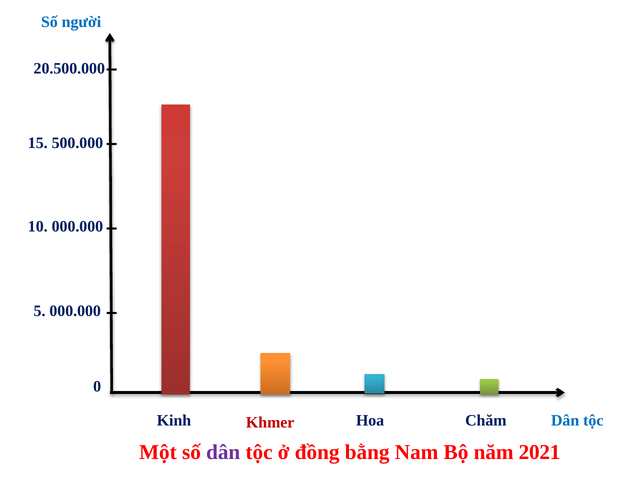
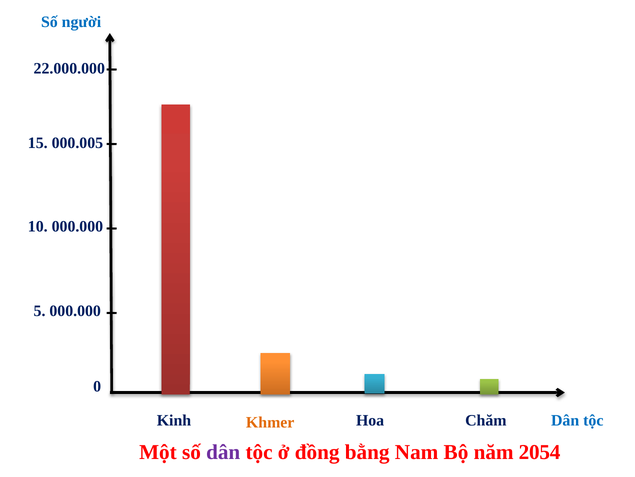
20.500.000: 20.500.000 -> 22.000.000
500.000: 500.000 -> 000.005
Khmer colour: red -> orange
2021: 2021 -> 2054
